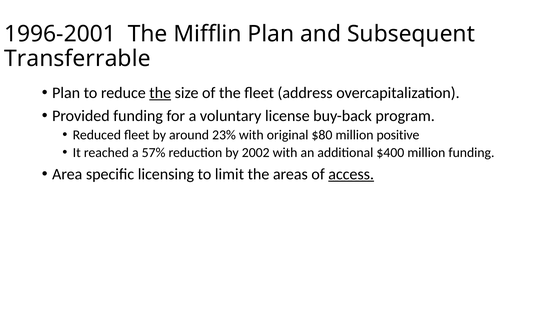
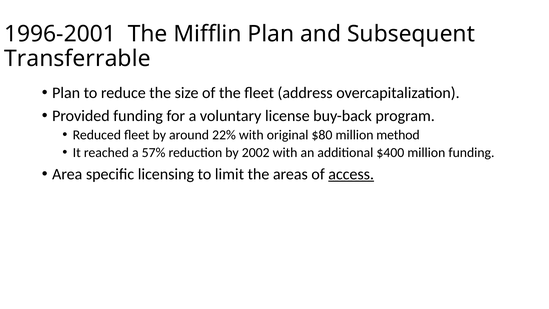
the at (160, 93) underline: present -> none
23%: 23% -> 22%
positive: positive -> method
